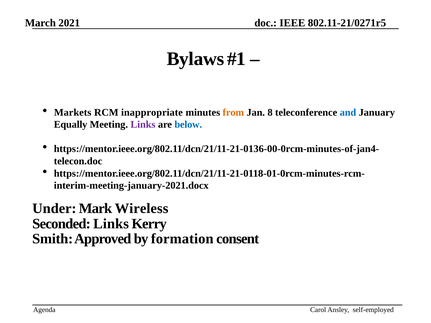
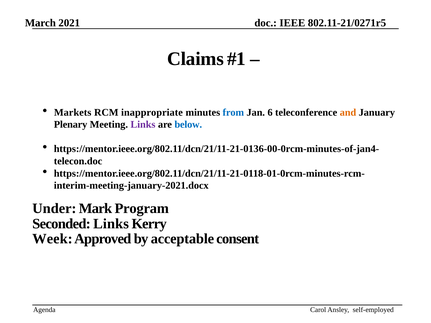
Bylaws: Bylaws -> Claims
from colour: orange -> blue
8: 8 -> 6
and colour: blue -> orange
Equally: Equally -> Plenary
Wireless: Wireless -> Program
Smith: Smith -> Week
formation: formation -> acceptable
